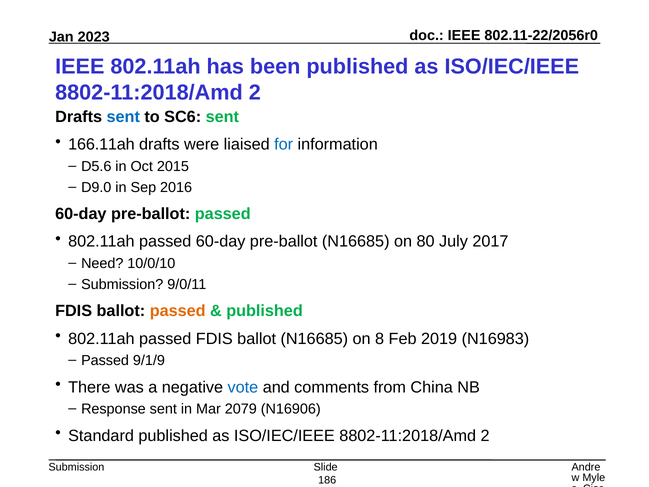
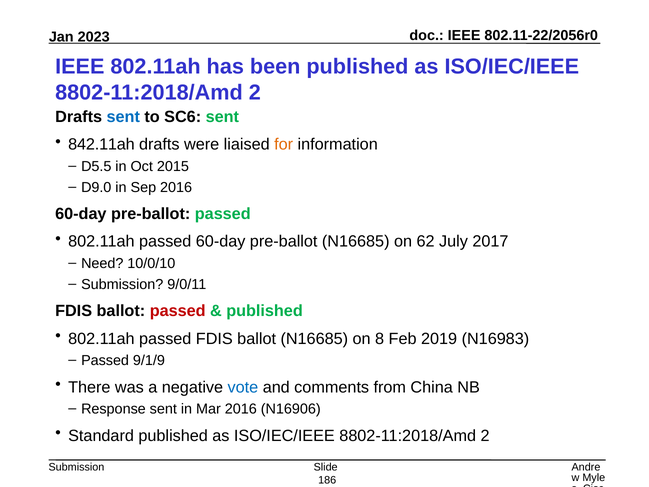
166.11ah: 166.11ah -> 842.11ah
for colour: blue -> orange
D5.6: D5.6 -> D5.5
80: 80 -> 62
passed at (178, 311) colour: orange -> red
Mar 2079: 2079 -> 2016
